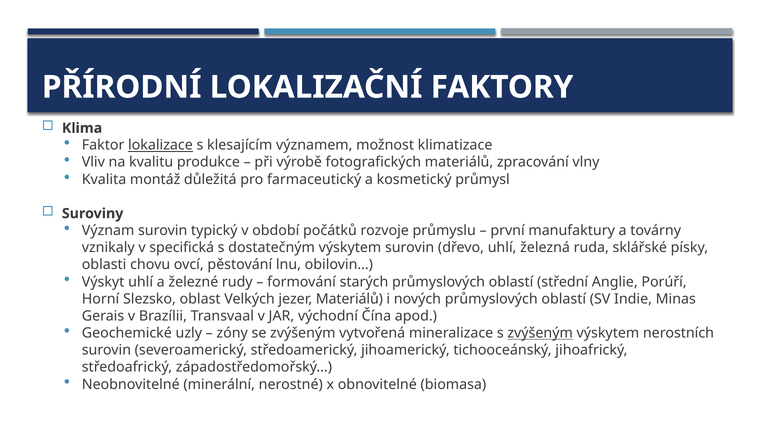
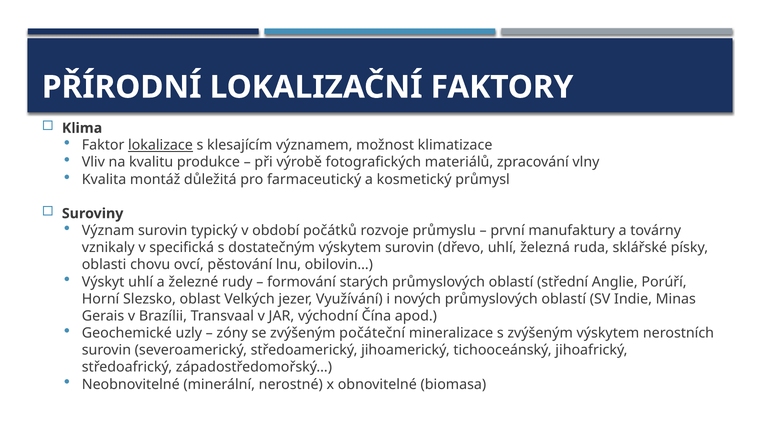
jezer Materiálů: Materiálů -> Využívání
vytvořená: vytvořená -> počáteční
zvýšeným at (540, 333) underline: present -> none
